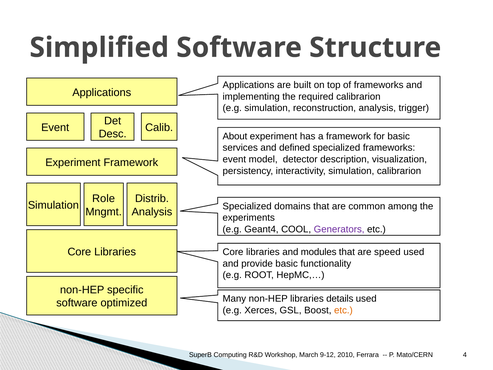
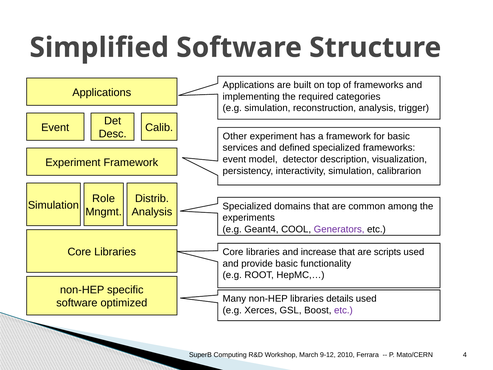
required calibrarion: calibrarion -> categories
About: About -> Other
modules: modules -> increase
speed: speed -> scripts
etc at (343, 310) colour: orange -> purple
